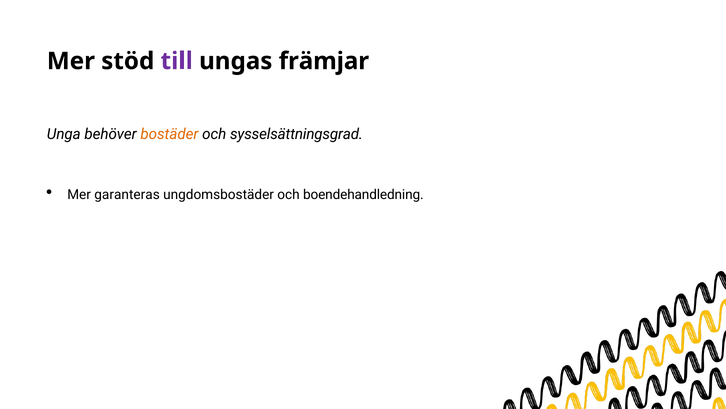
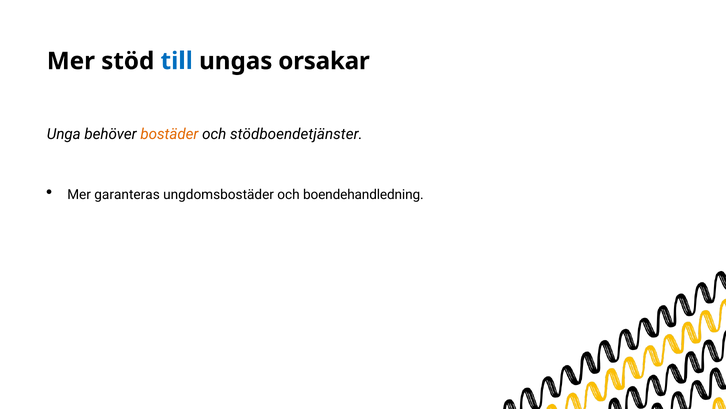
till colour: purple -> blue
främjar: främjar -> orsakar
sysselsättningsgrad: sysselsättningsgrad -> stödboendetjänster
